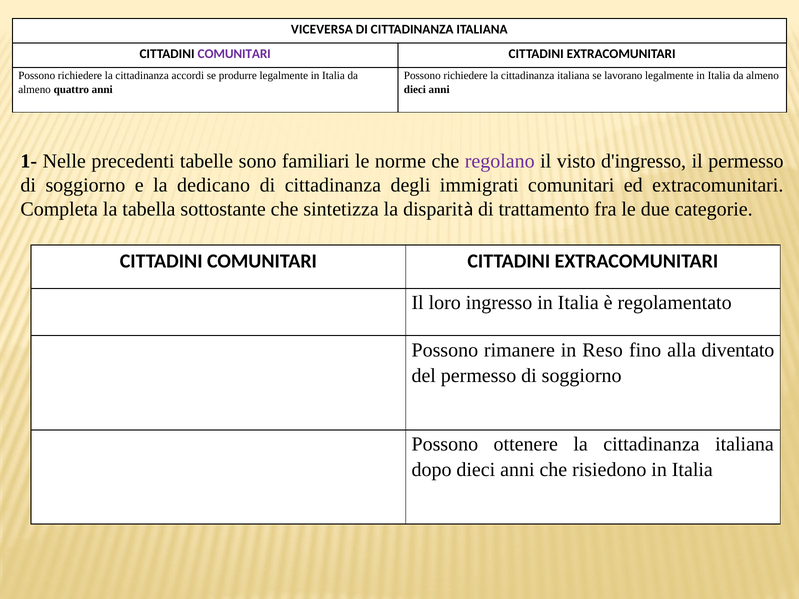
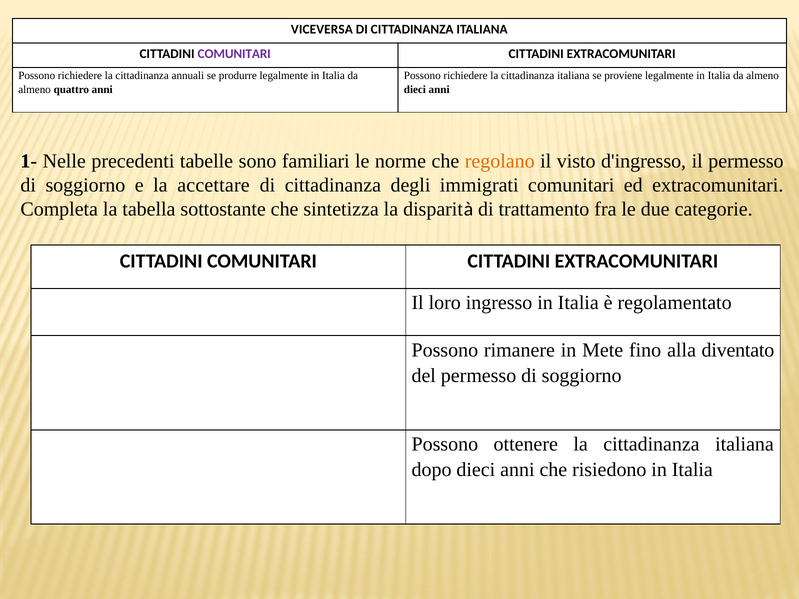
accordi: accordi -> annuali
lavorano: lavorano -> proviene
regolano colour: purple -> orange
dedicano: dedicano -> accettare
Reso: Reso -> Mete
